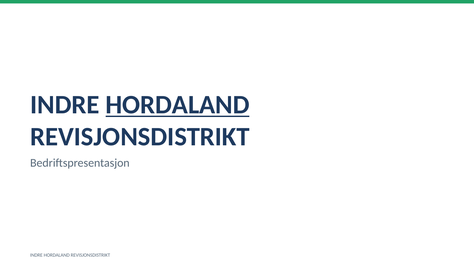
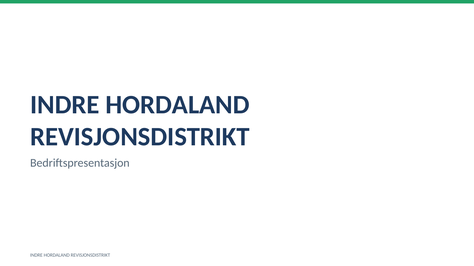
HORDALAND at (178, 105) underline: present -> none
